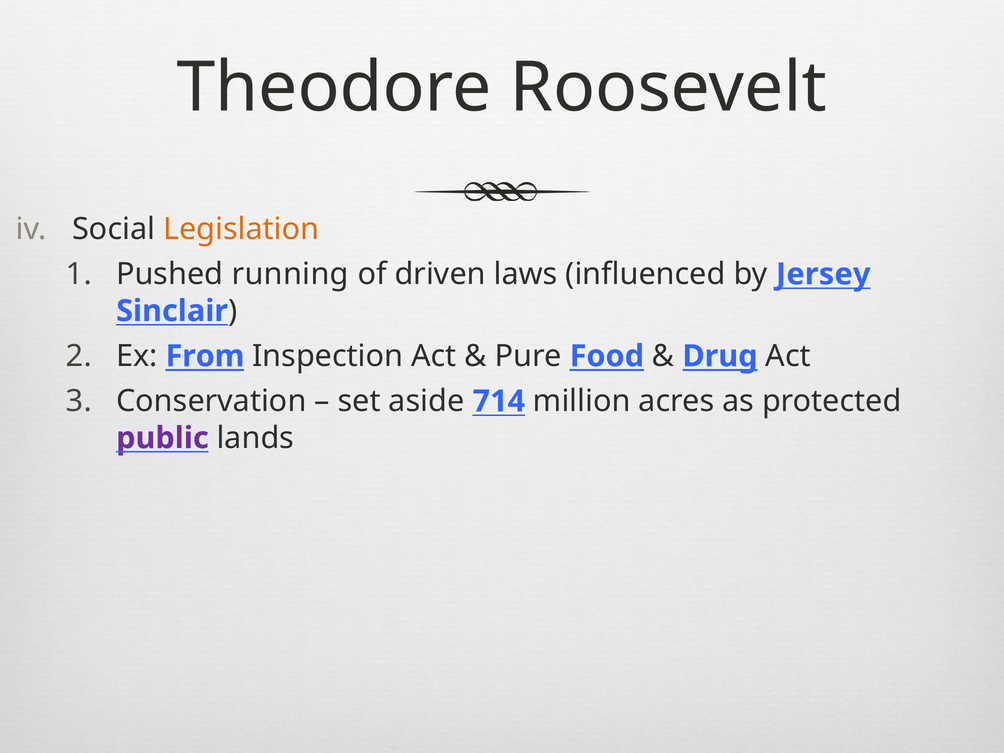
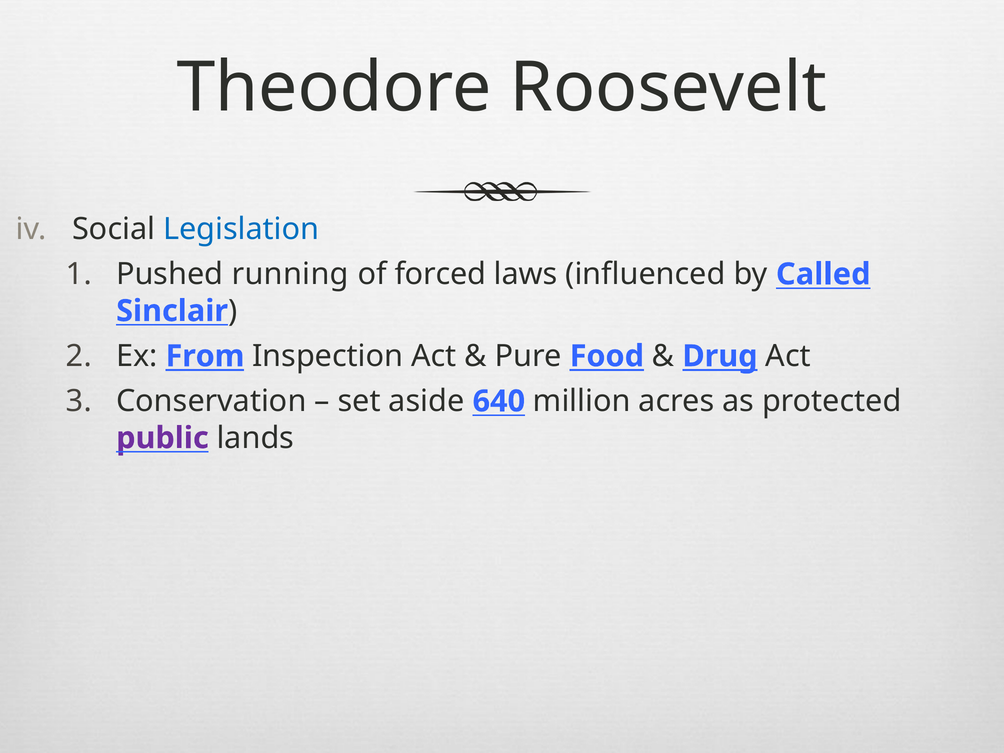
Legislation colour: orange -> blue
driven: driven -> forced
Jersey: Jersey -> Called
714: 714 -> 640
